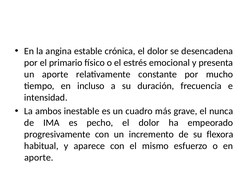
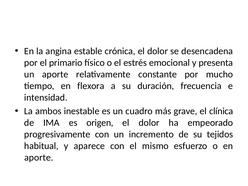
incluso: incluso -> flexora
nunca: nunca -> clínica
pecho: pecho -> origen
flexora: flexora -> tejidos
